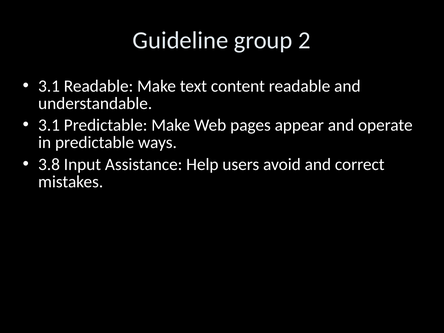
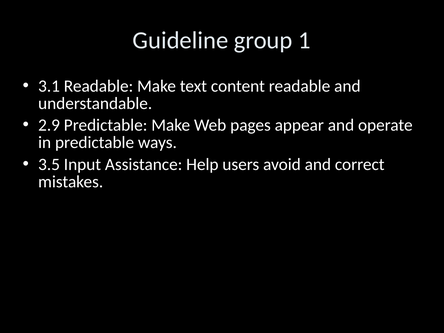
2: 2 -> 1
3.1 at (49, 125): 3.1 -> 2.9
3.8: 3.8 -> 3.5
